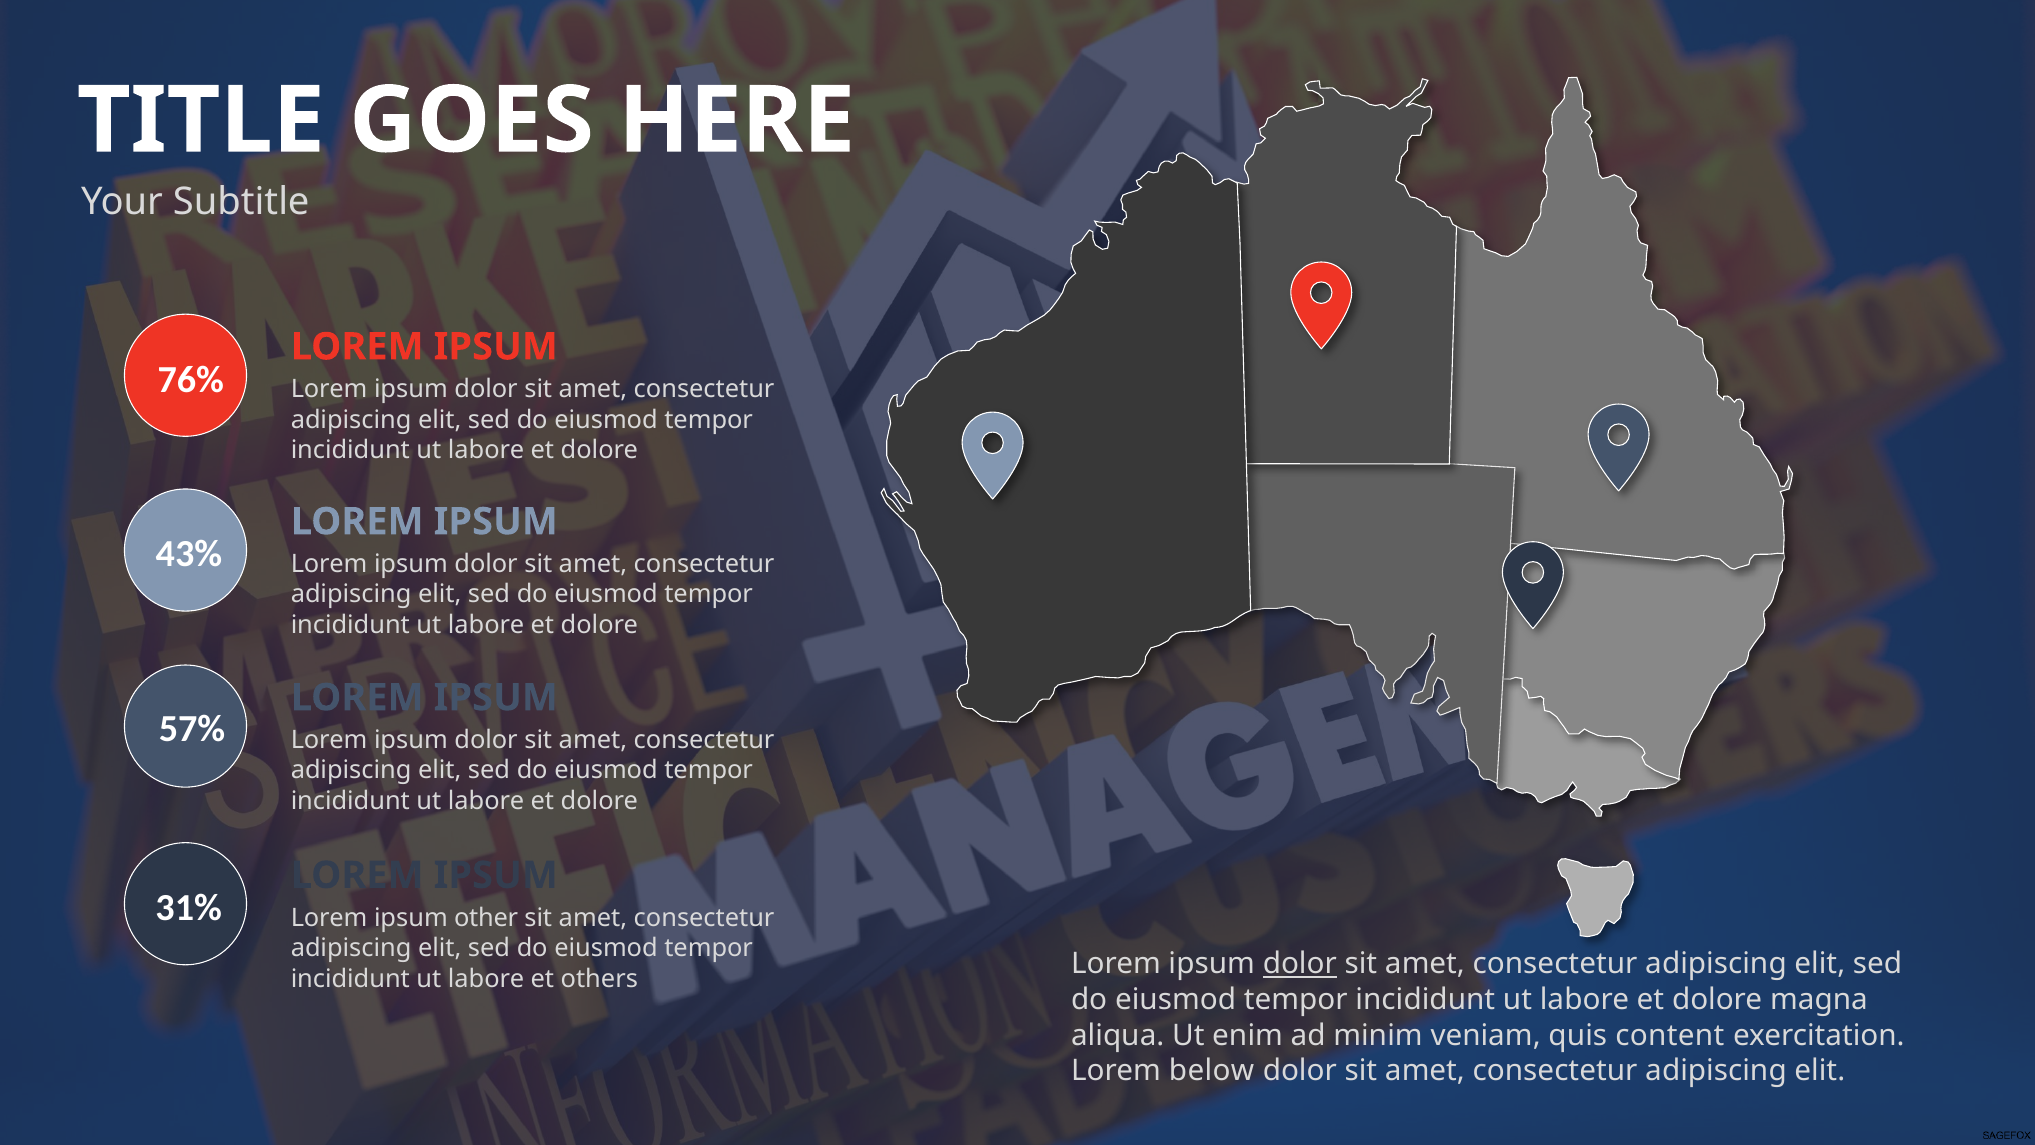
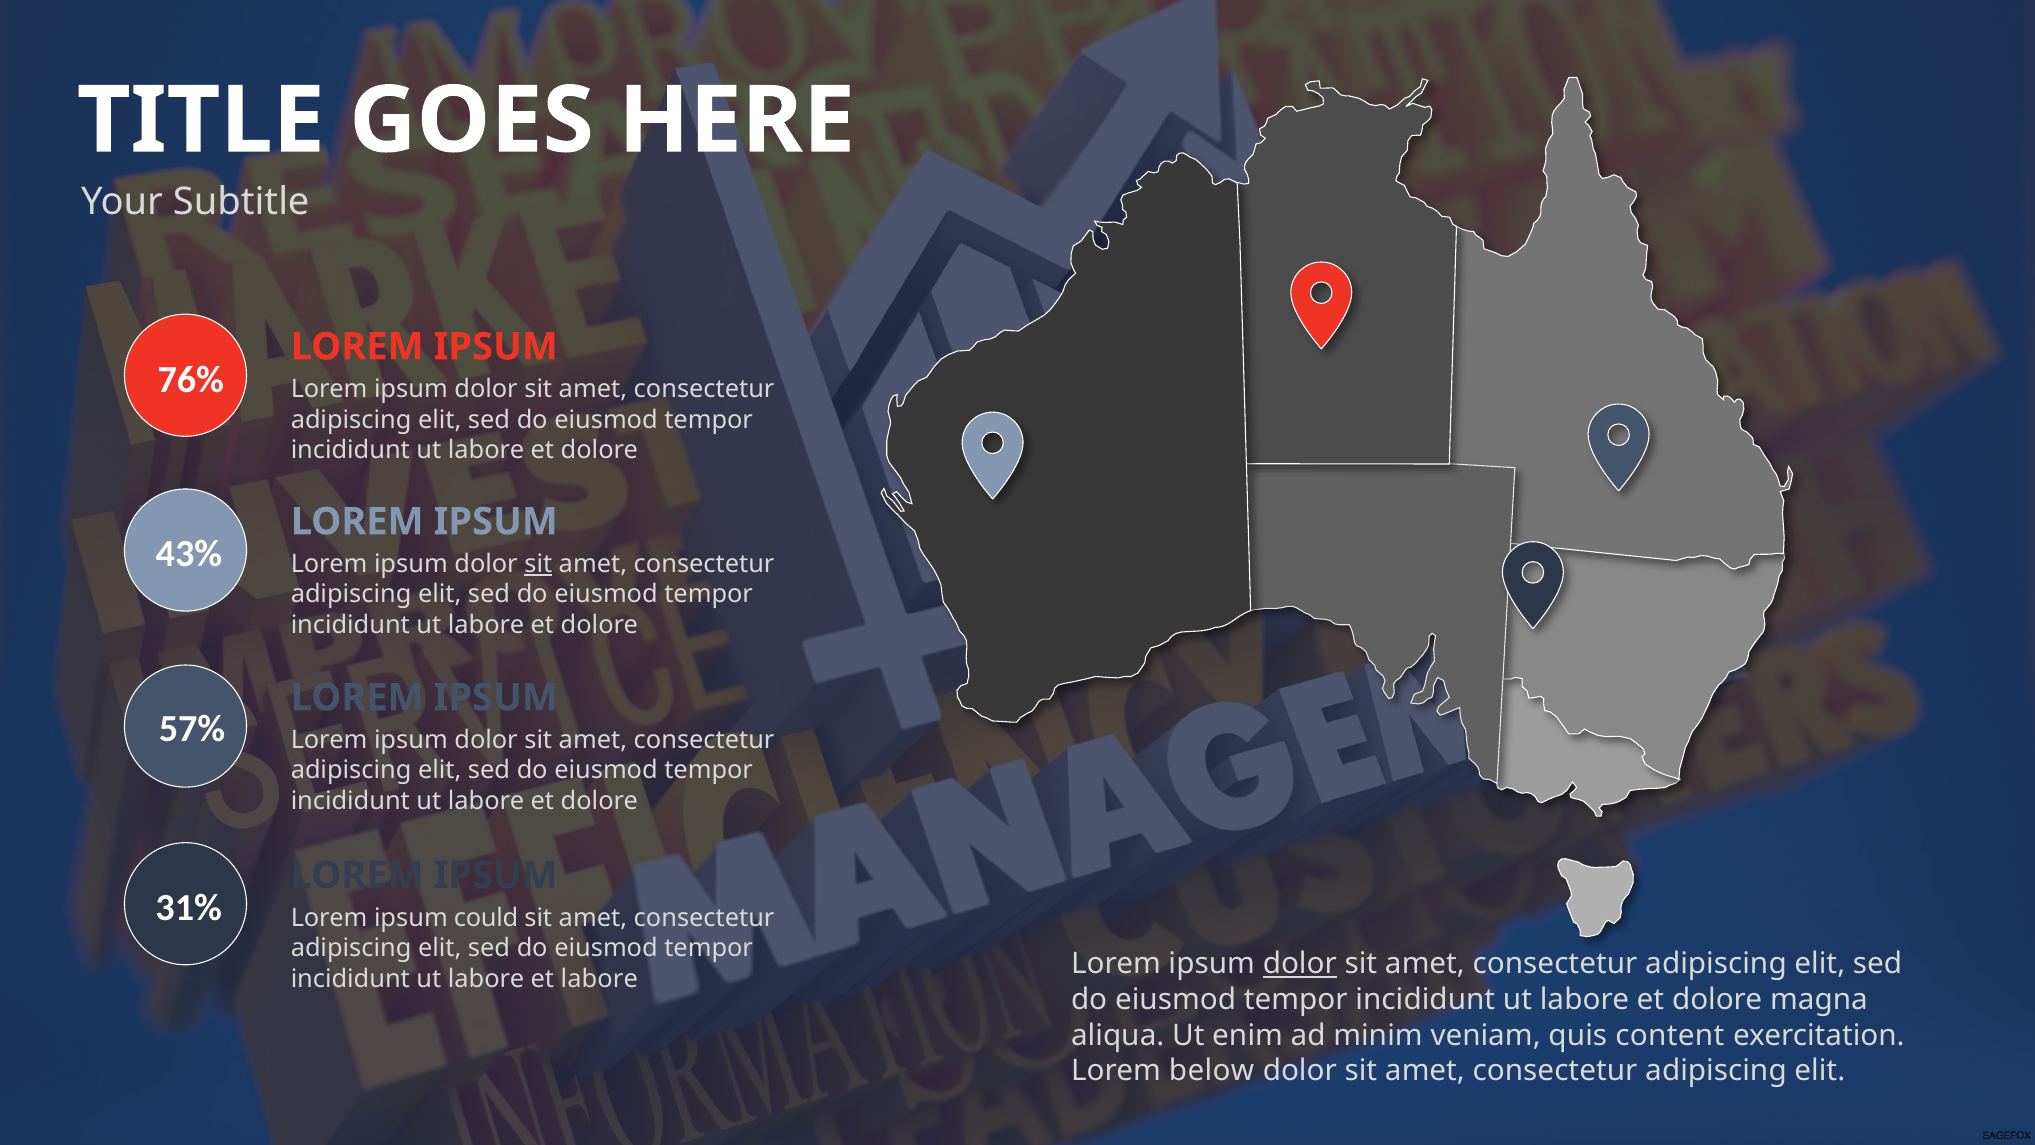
sit at (538, 564) underline: none -> present
other: other -> could
et others: others -> labore
